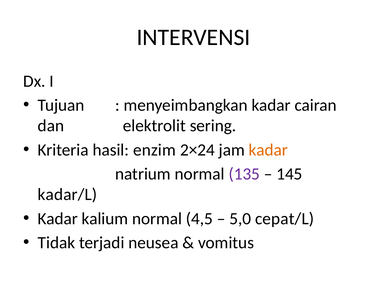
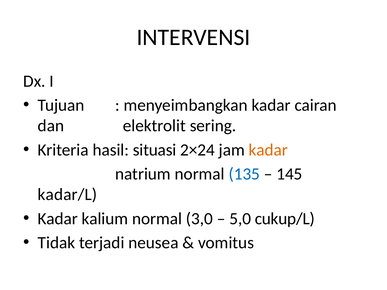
enzim: enzim -> situasi
135 colour: purple -> blue
4,5: 4,5 -> 3,0
cepat/L: cepat/L -> cukup/L
